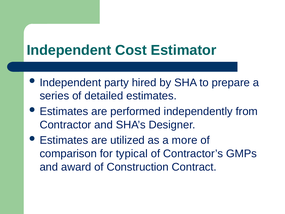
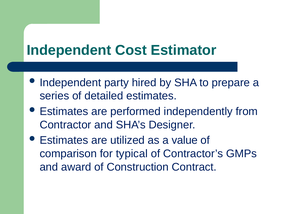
more: more -> value
